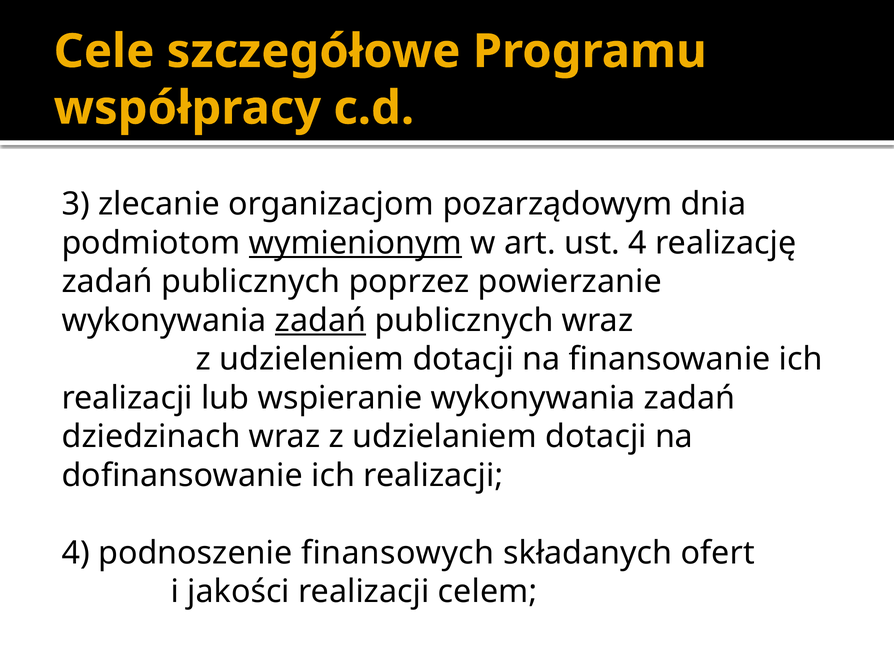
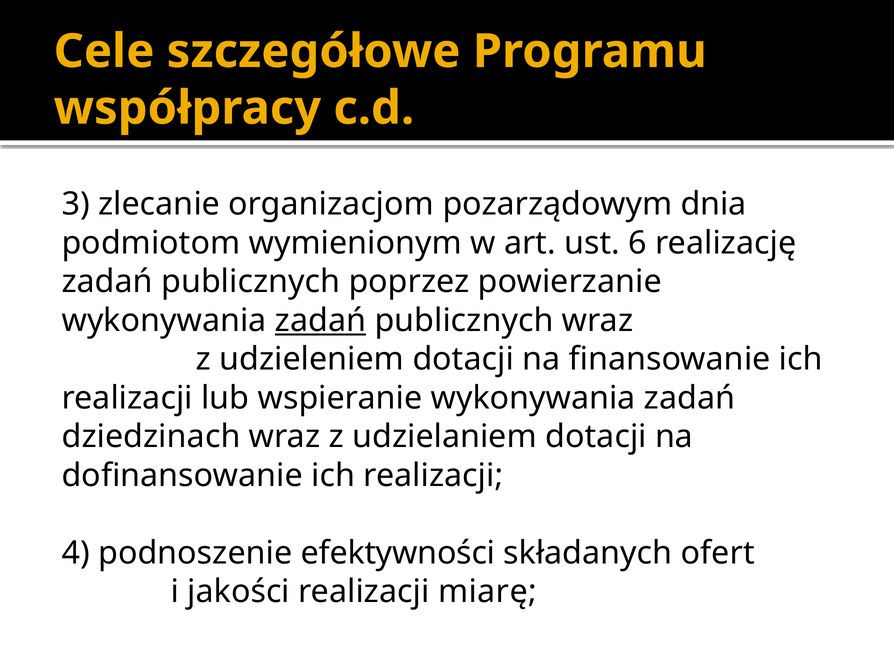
wymienionym underline: present -> none
ust 4: 4 -> 6
finansowych: finansowych -> efektywności
celem: celem -> miarę
